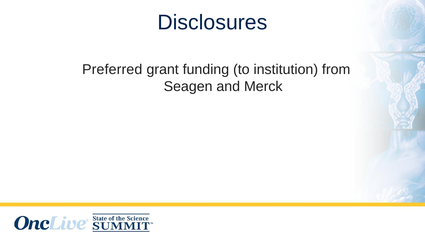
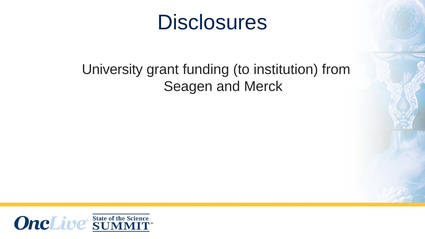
Preferred: Preferred -> University
